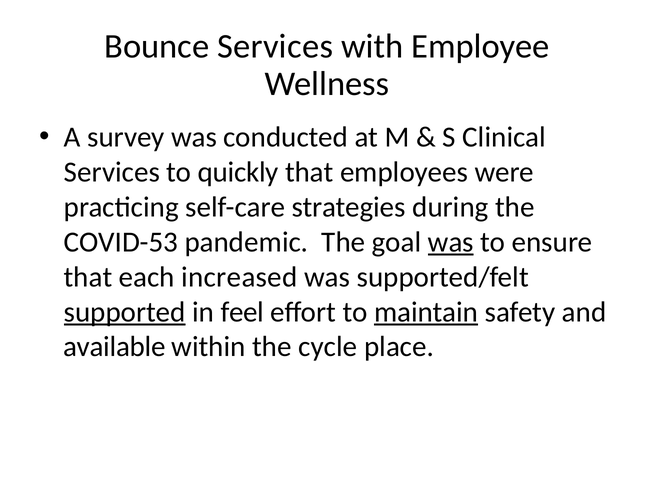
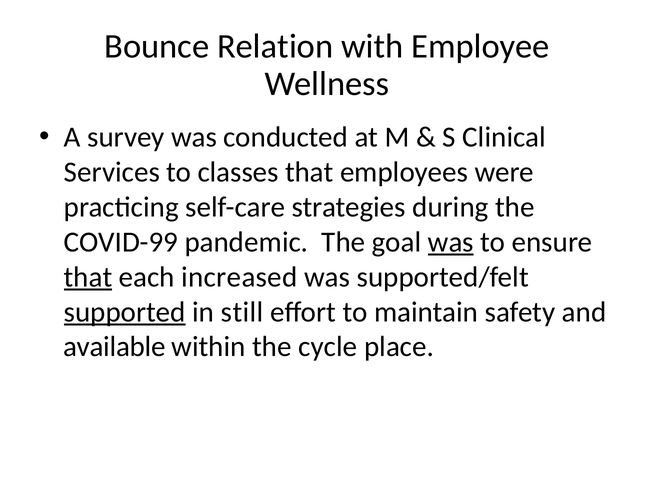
Bounce Services: Services -> Relation
quickly: quickly -> classes
COVID-53: COVID-53 -> COVID-99
that at (88, 277) underline: none -> present
feel: feel -> still
maintain underline: present -> none
